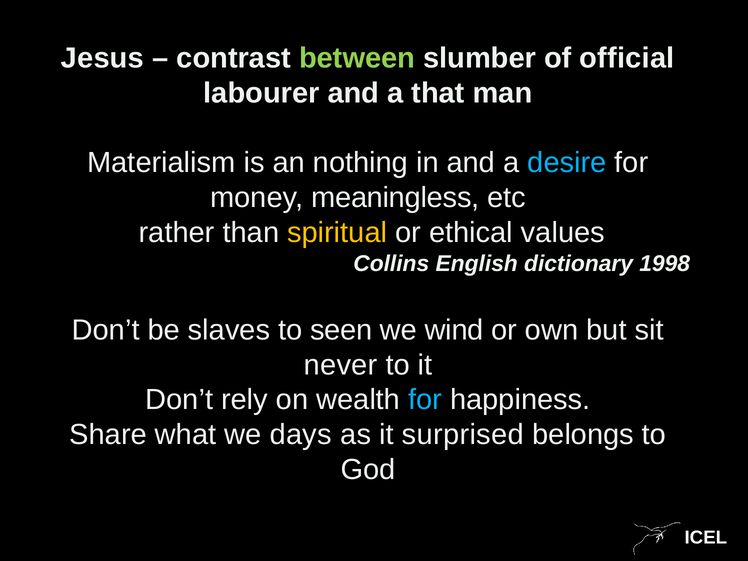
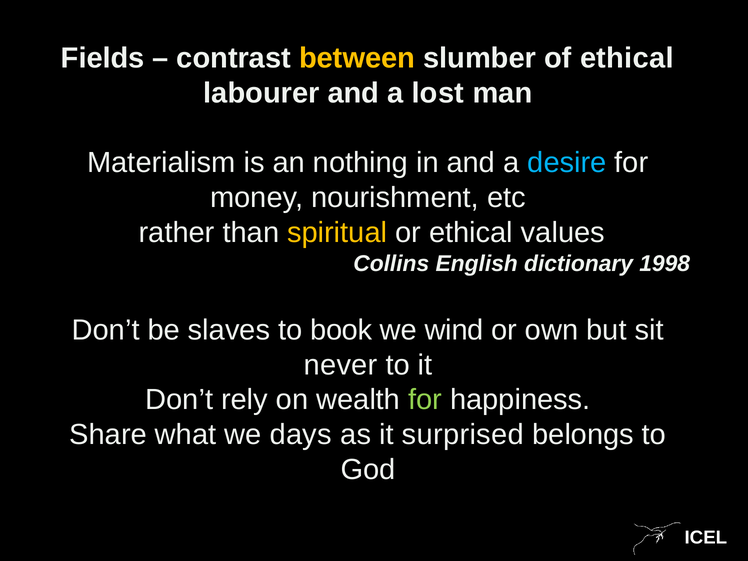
Jesus: Jesus -> Fields
between colour: light green -> yellow
of official: official -> ethical
that: that -> lost
meaningless: meaningless -> nourishment
seen: seen -> book
for at (425, 400) colour: light blue -> light green
